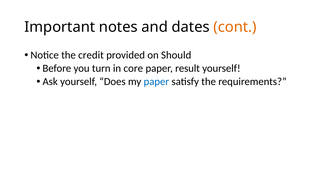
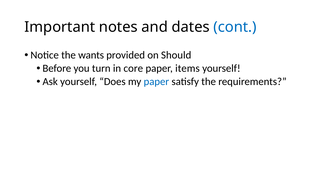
cont colour: orange -> blue
credit: credit -> wants
result: result -> items
